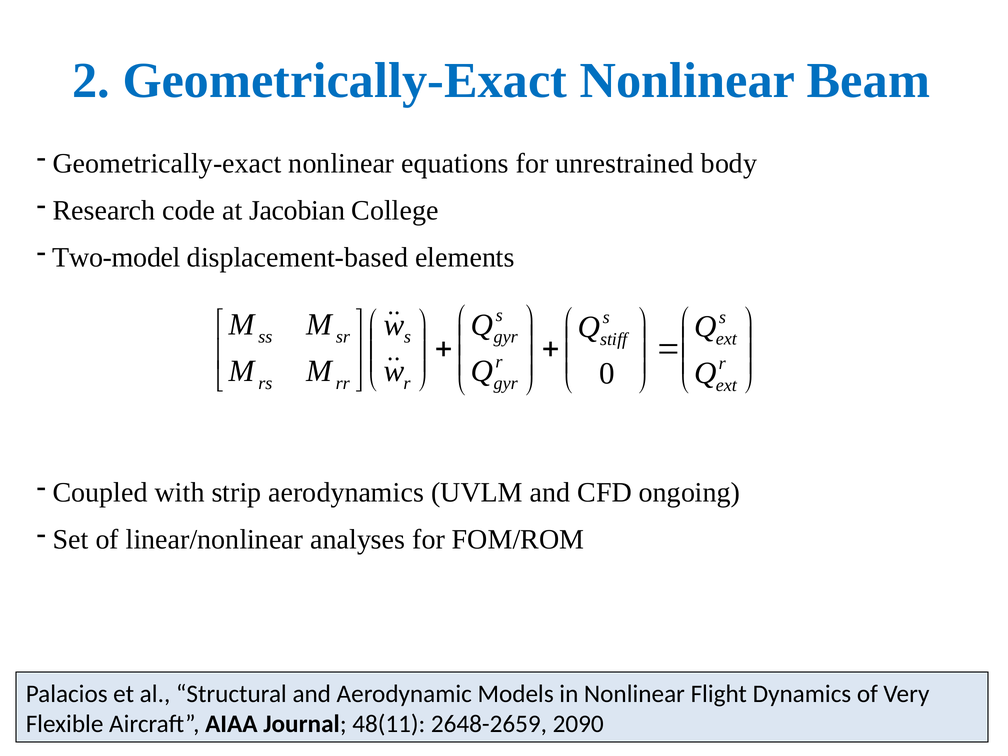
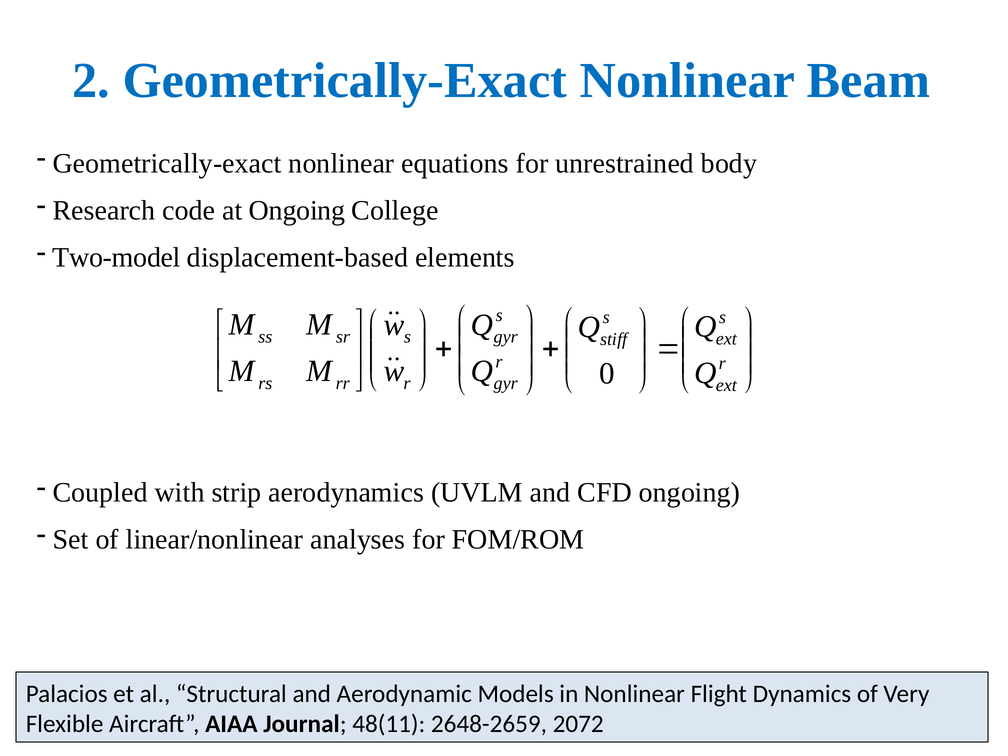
at Jacobian: Jacobian -> Ongoing
2090: 2090 -> 2072
